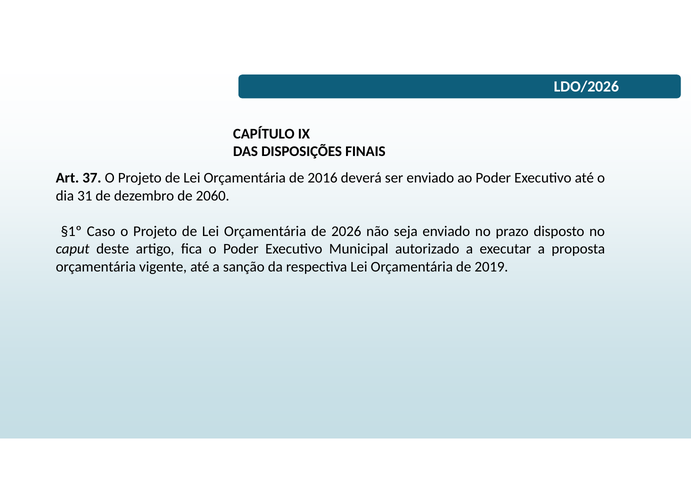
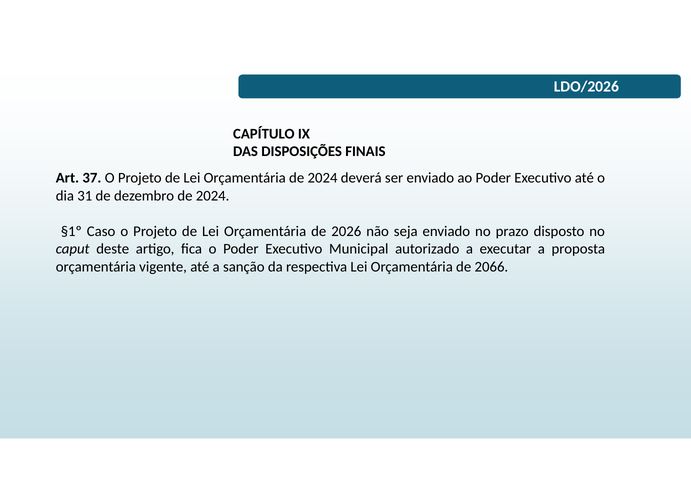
Orçamentária de 2016: 2016 -> 2024
dezembro de 2060: 2060 -> 2024
2019: 2019 -> 2066
